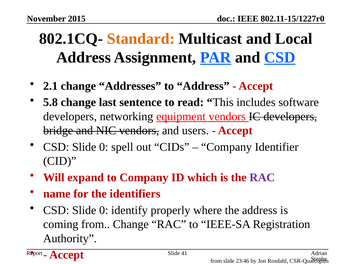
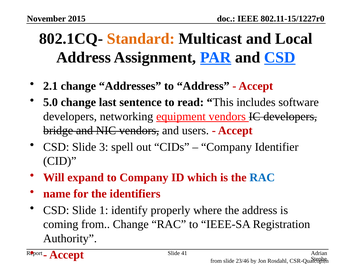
5.8: 5.8 -> 5.0
0 at (104, 147): 0 -> 3
RAC at (262, 177) colour: purple -> blue
0 at (104, 210): 0 -> 1
